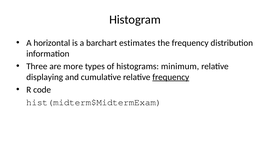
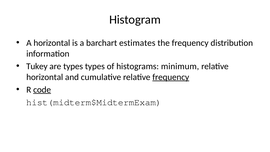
Three: Three -> Tukey
are more: more -> types
displaying at (45, 77): displaying -> horizontal
code underline: none -> present
